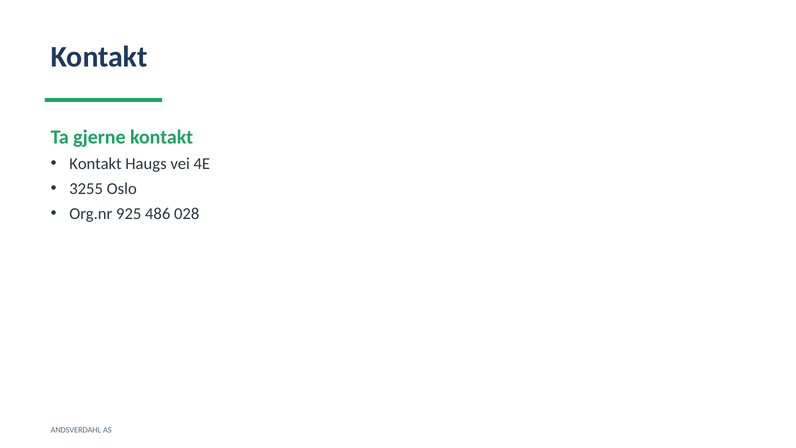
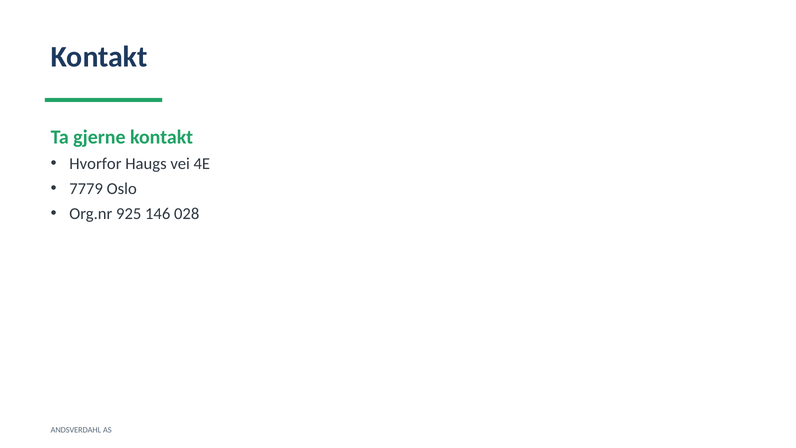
Kontakt at (95, 164): Kontakt -> Hvorfor
3255: 3255 -> 7779
486: 486 -> 146
